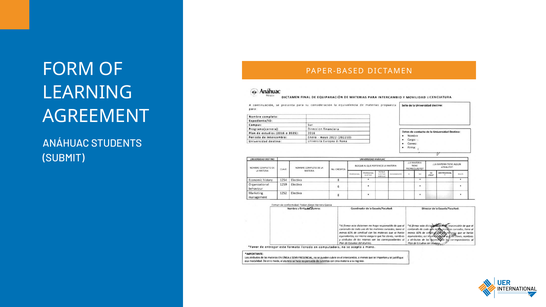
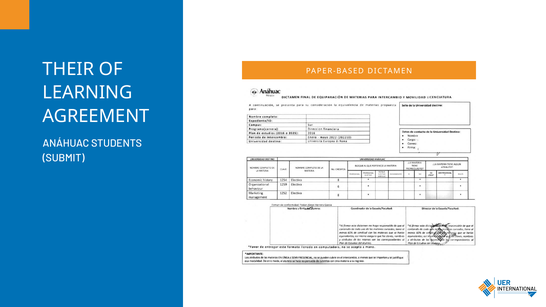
FORM: FORM -> THEIR
